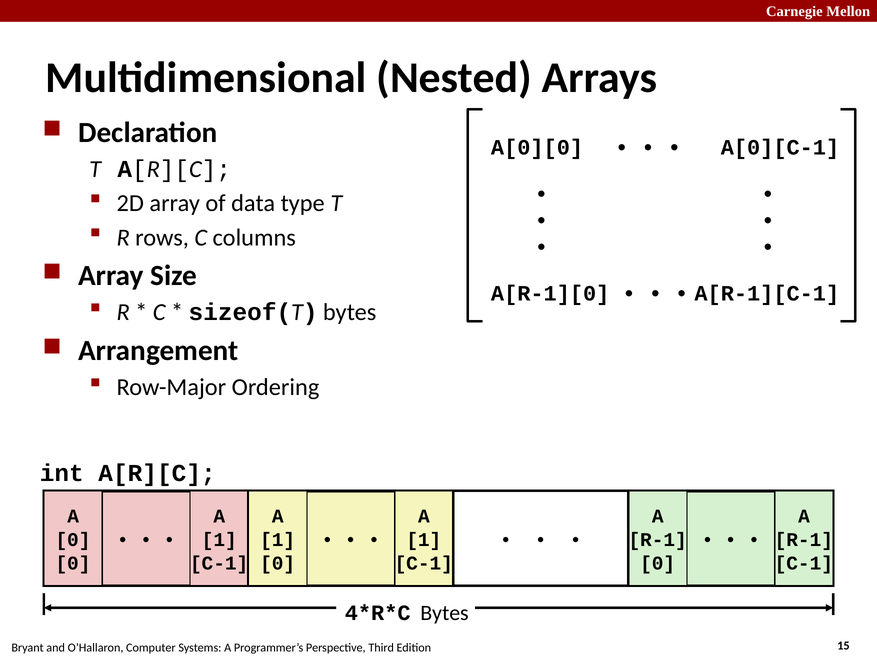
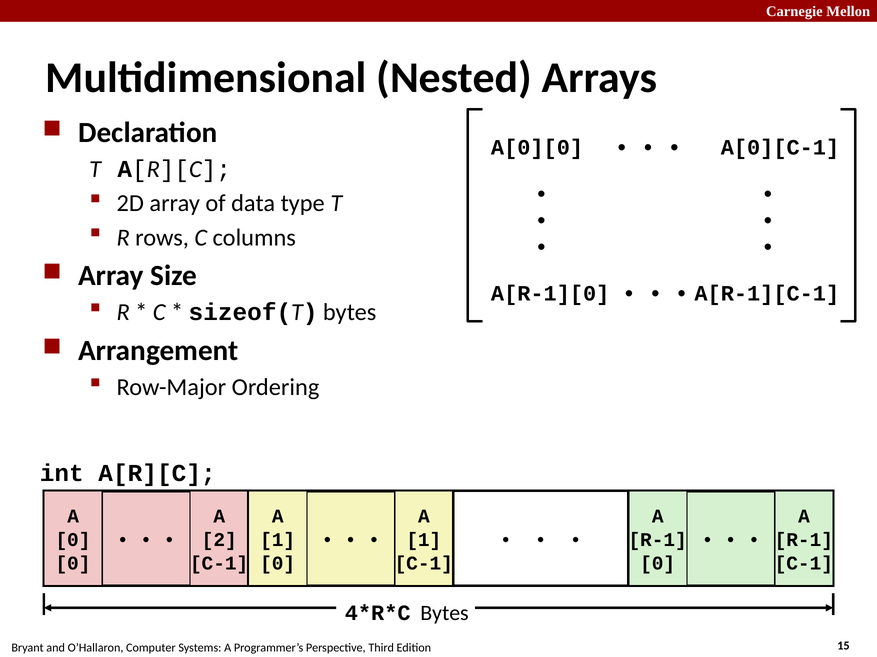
1 at (219, 540): 1 -> 2
